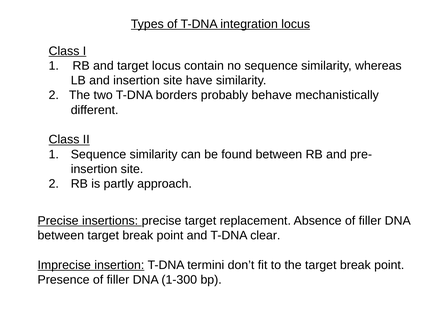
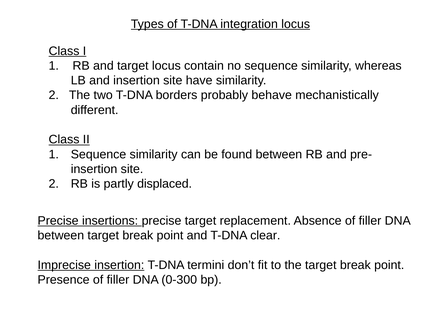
approach: approach -> displaced
1-300: 1-300 -> 0-300
